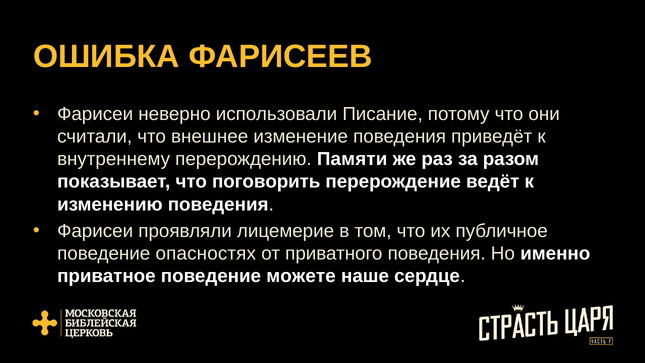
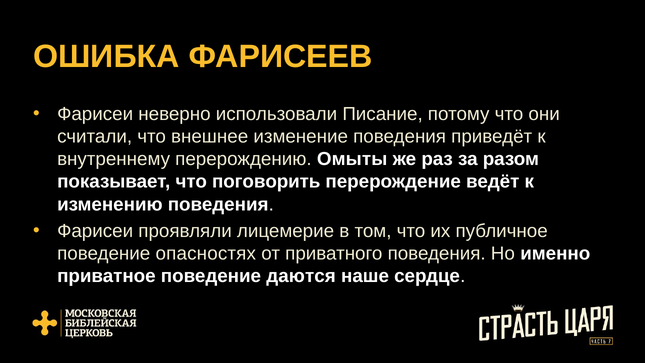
Памяти: Памяти -> Омыты
можете: можете -> даются
